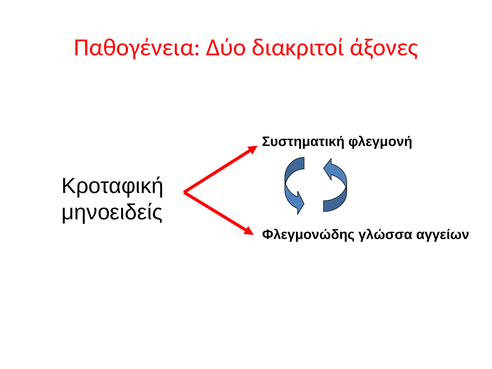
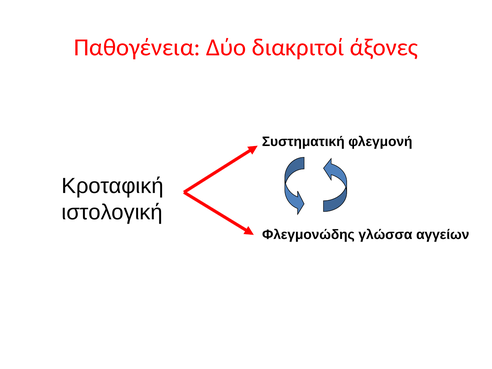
μηνοειδείς: μηνοειδείς -> ιστολογική
